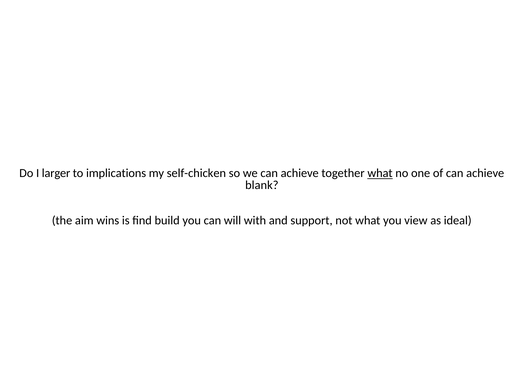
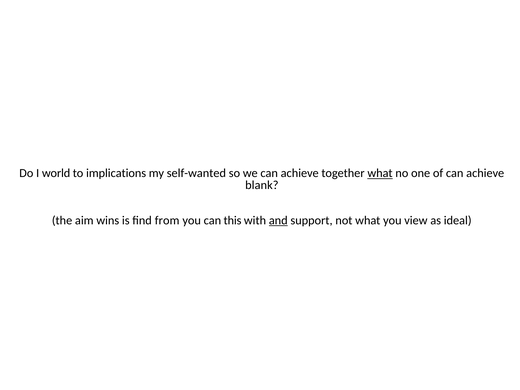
larger: larger -> world
self-chicken: self-chicken -> self-wanted
build: build -> from
will: will -> this
and underline: none -> present
